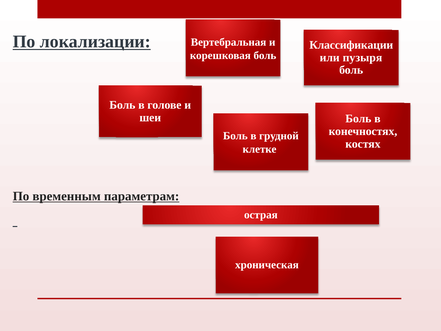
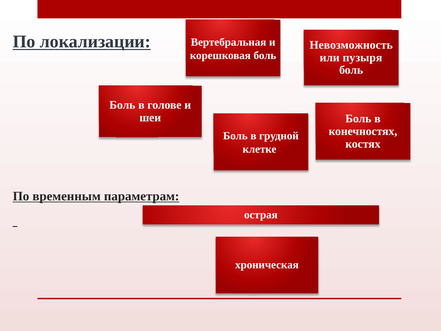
Классификации: Классификации -> Невозможность
